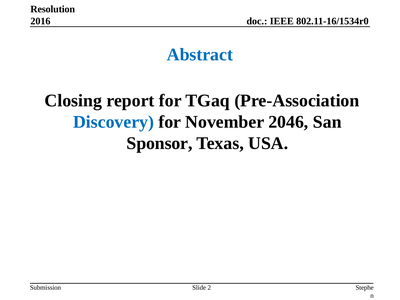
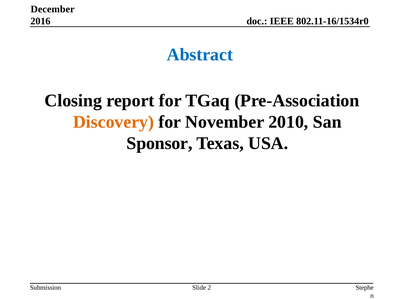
Resolution: Resolution -> December
Discovery colour: blue -> orange
2046: 2046 -> 2010
